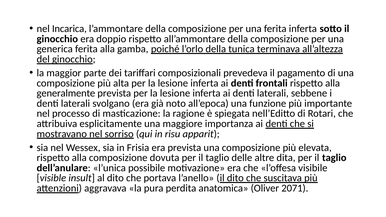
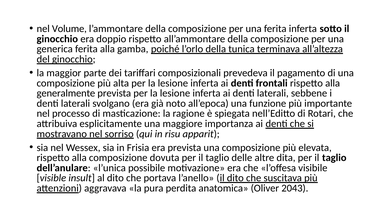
Incarica: Incarica -> Volume
2071: 2071 -> 2043
